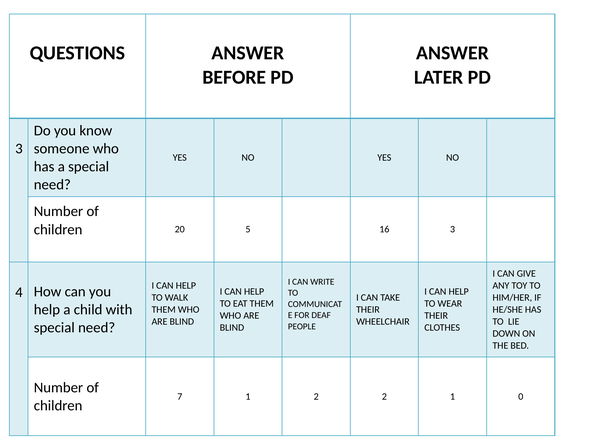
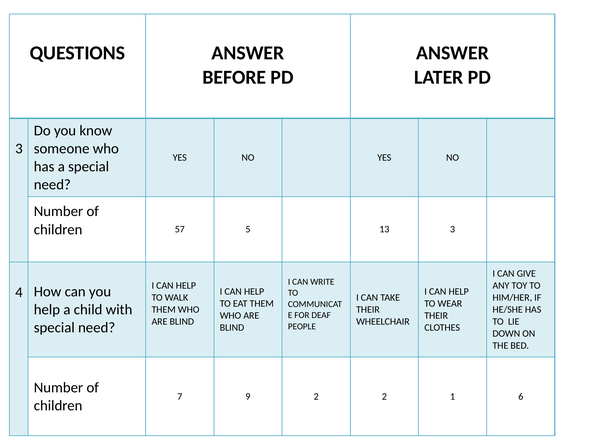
20: 20 -> 57
16: 16 -> 13
7 1: 1 -> 9
0: 0 -> 6
